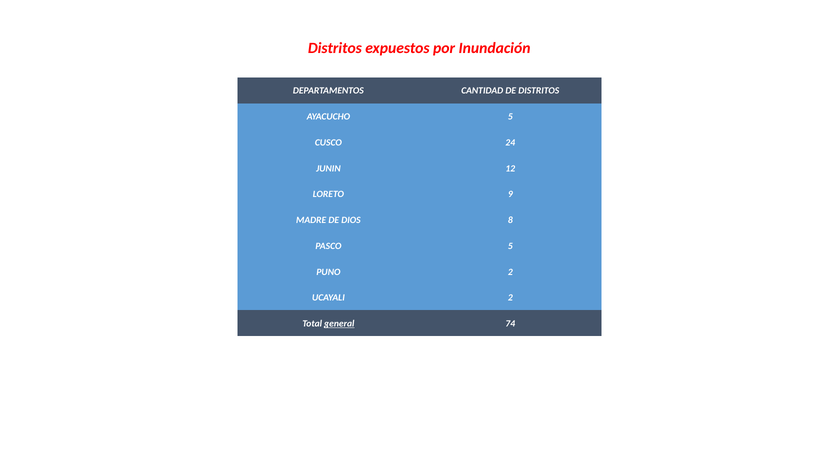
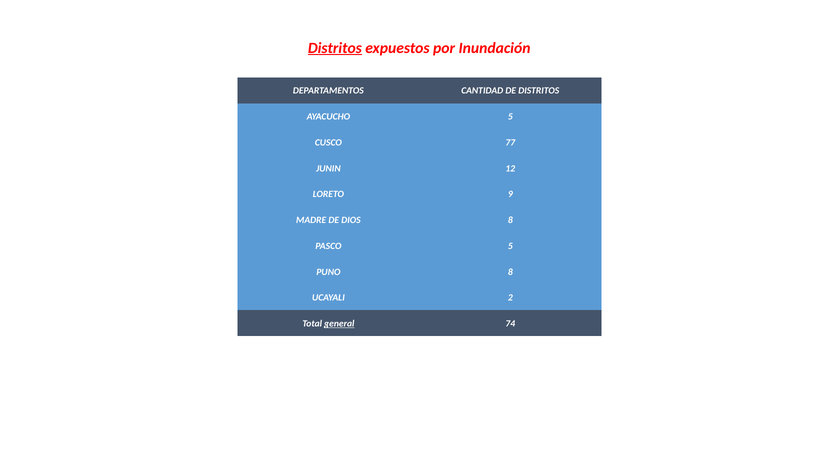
Distritos at (335, 48) underline: none -> present
24: 24 -> 77
PUNO 2: 2 -> 8
